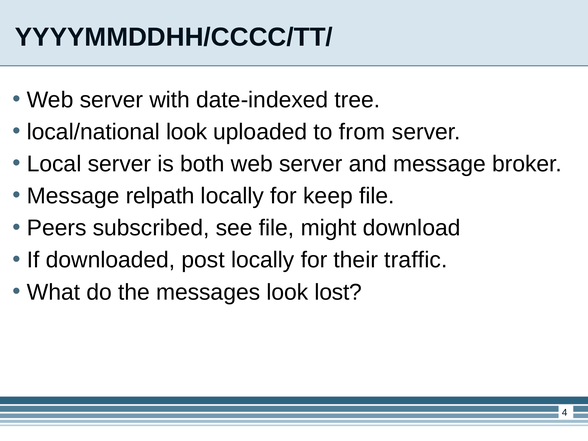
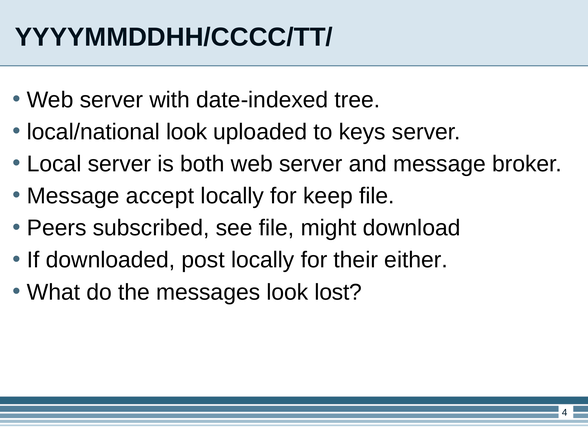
from: from -> keys
relpath: relpath -> accept
traffic: traffic -> either
